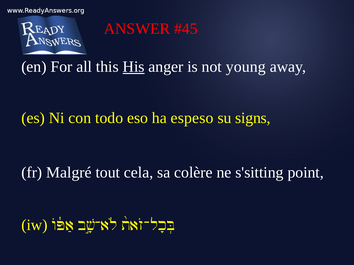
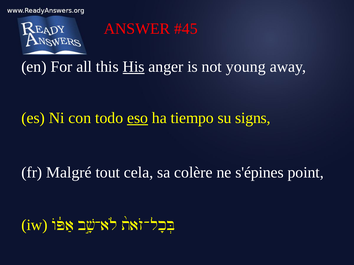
eso underline: none -> present
espeso: espeso -> tiempo
s'sitting: s'sitting -> s'épines
